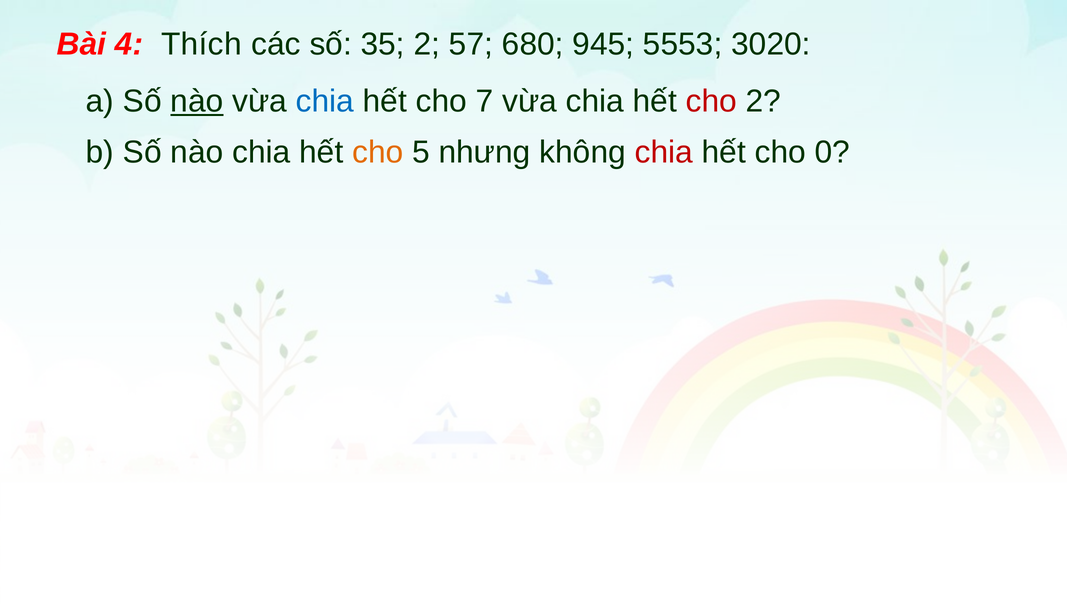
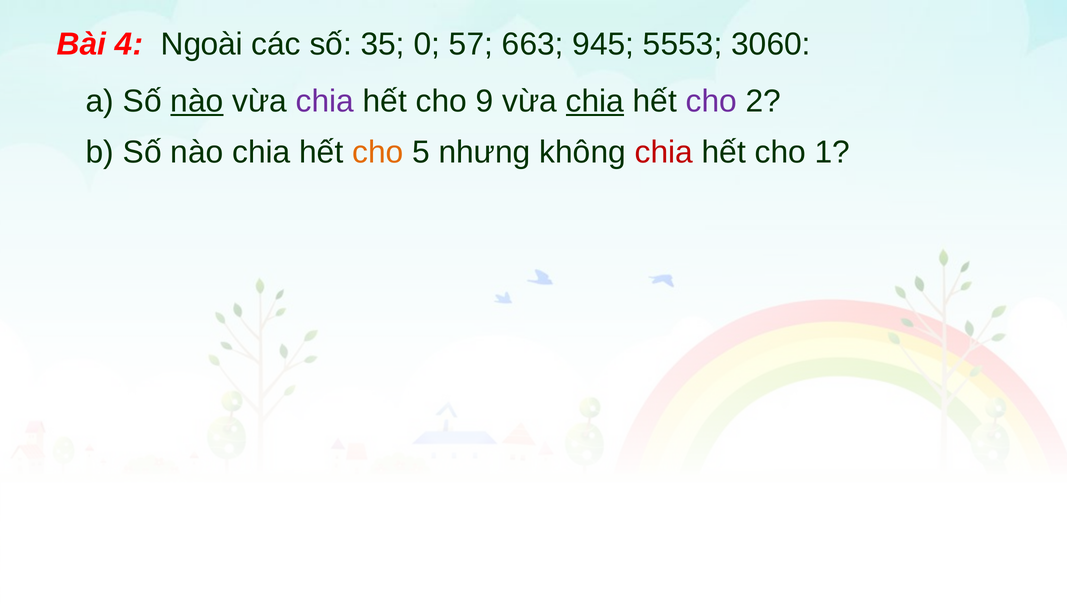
Thích: Thích -> Ngoài
35 2: 2 -> 0
680: 680 -> 663
3020: 3020 -> 3060
chia at (325, 101) colour: blue -> purple
7: 7 -> 9
chia at (595, 101) underline: none -> present
cho at (711, 101) colour: red -> purple
0: 0 -> 1
